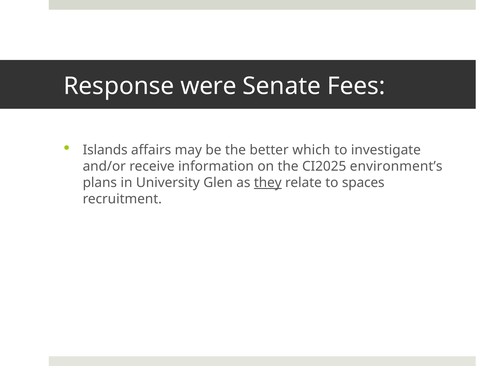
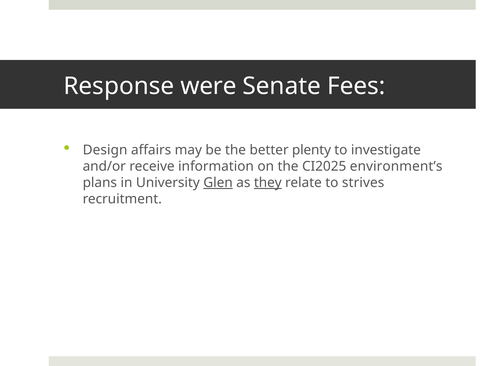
Islands: Islands -> Design
which: which -> plenty
Glen underline: none -> present
spaces: spaces -> strives
